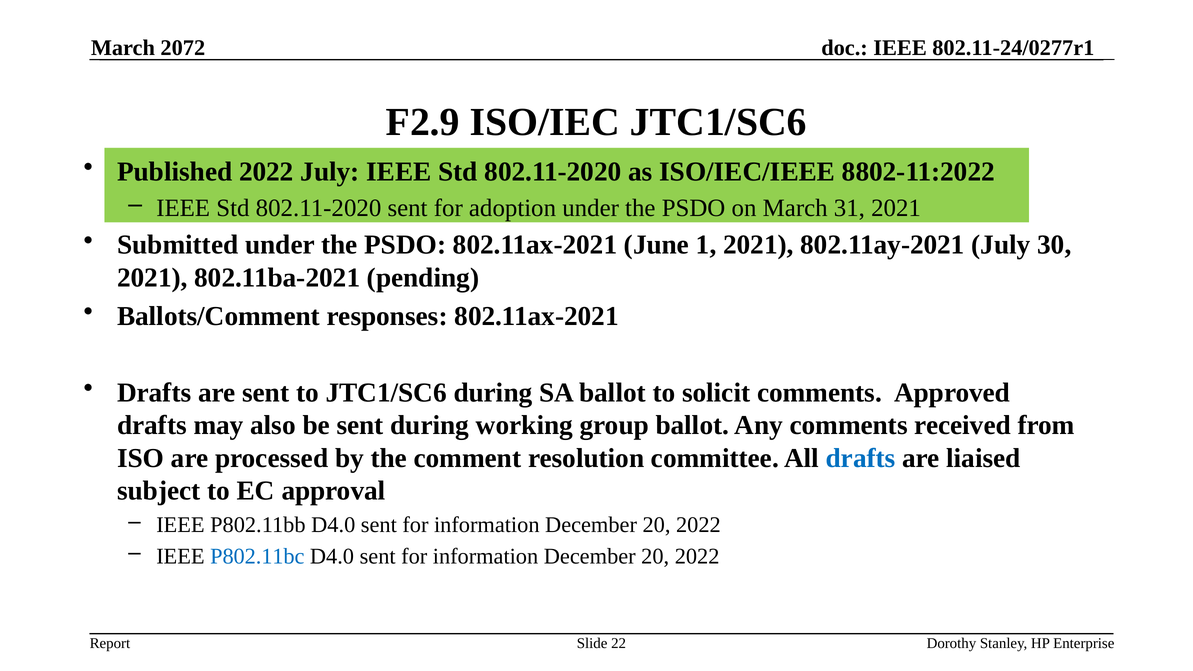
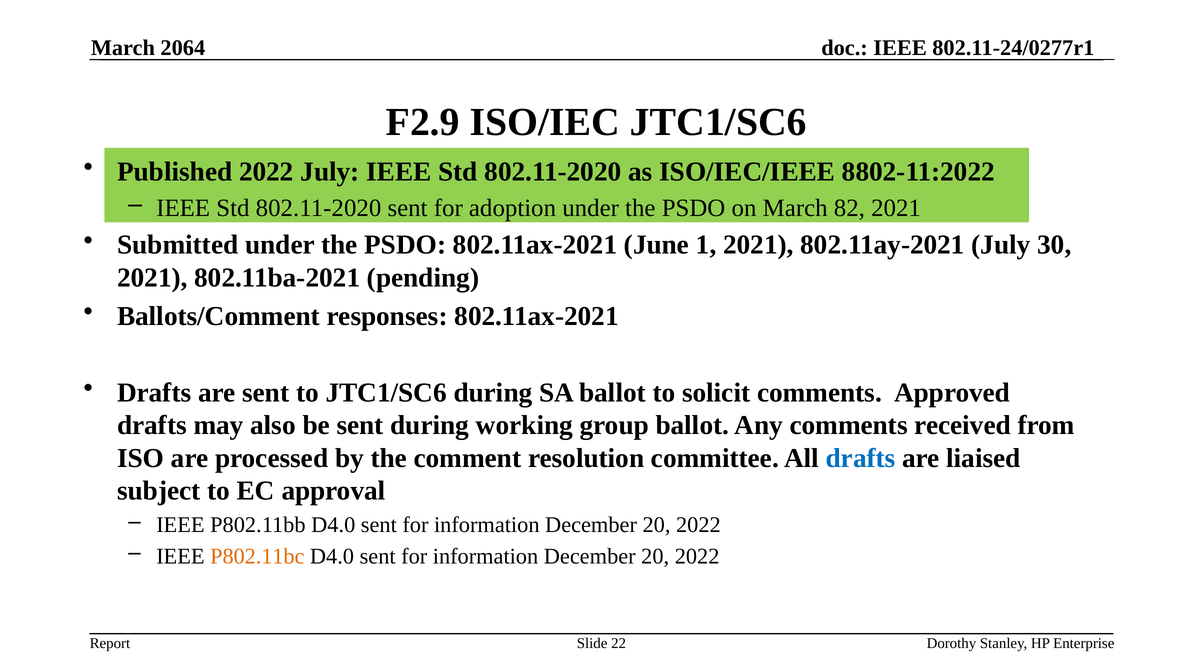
2072: 2072 -> 2064
31: 31 -> 82
P802.11bc colour: blue -> orange
